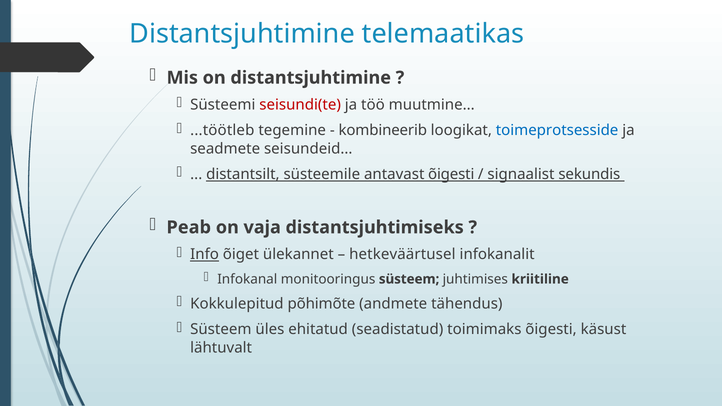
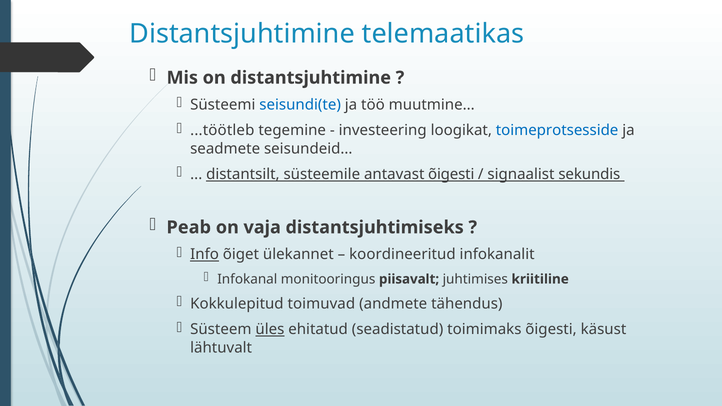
seisundi(te colour: red -> blue
kombineerib: kombineerib -> investeering
hetkeväärtusel: hetkeväärtusel -> koordineeritud
monitooringus süsteem: süsteem -> piisavalt
põhimõte: põhimõte -> toimuvad
üles underline: none -> present
